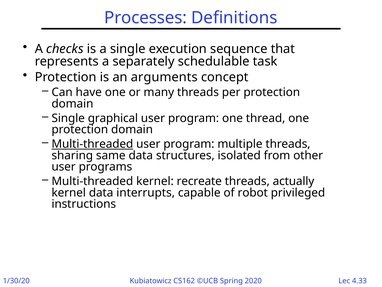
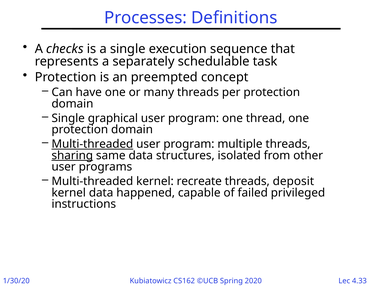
arguments: arguments -> preempted
sharing underline: none -> present
actually: actually -> deposit
interrupts: interrupts -> happened
robot: robot -> failed
